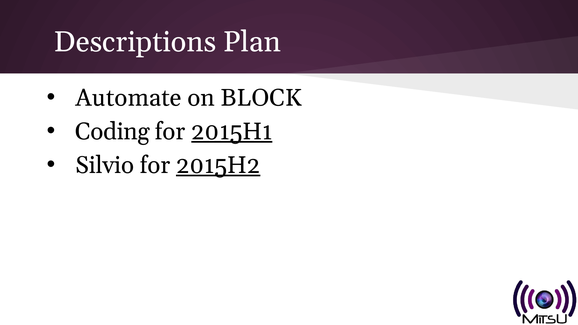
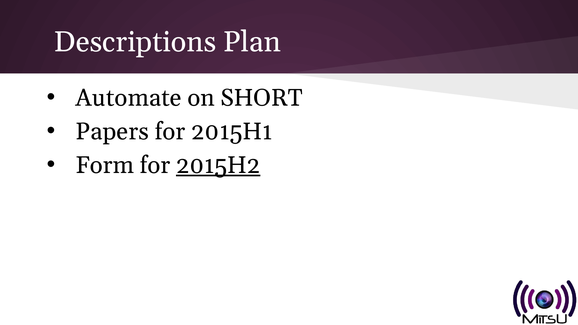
BLOCK: BLOCK -> SHORT
Coding: Coding -> Papers
2015H1 underline: present -> none
Silvio: Silvio -> Form
